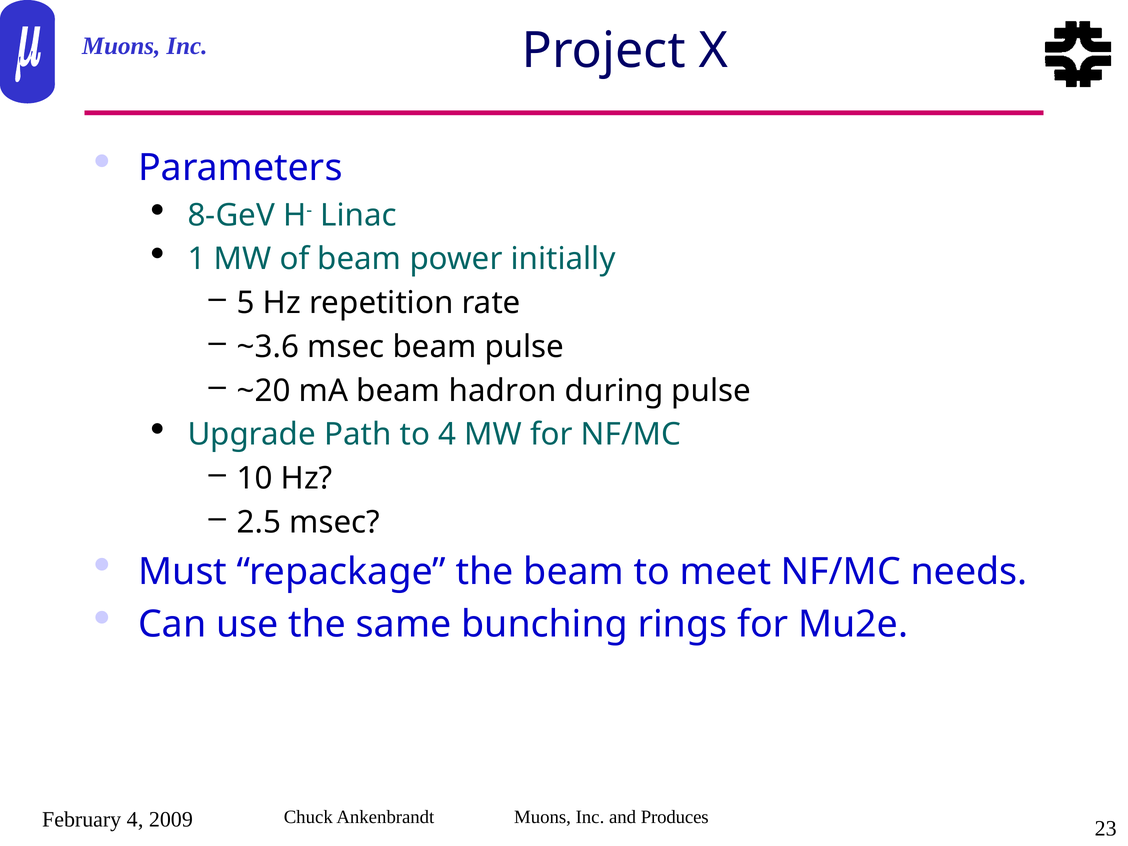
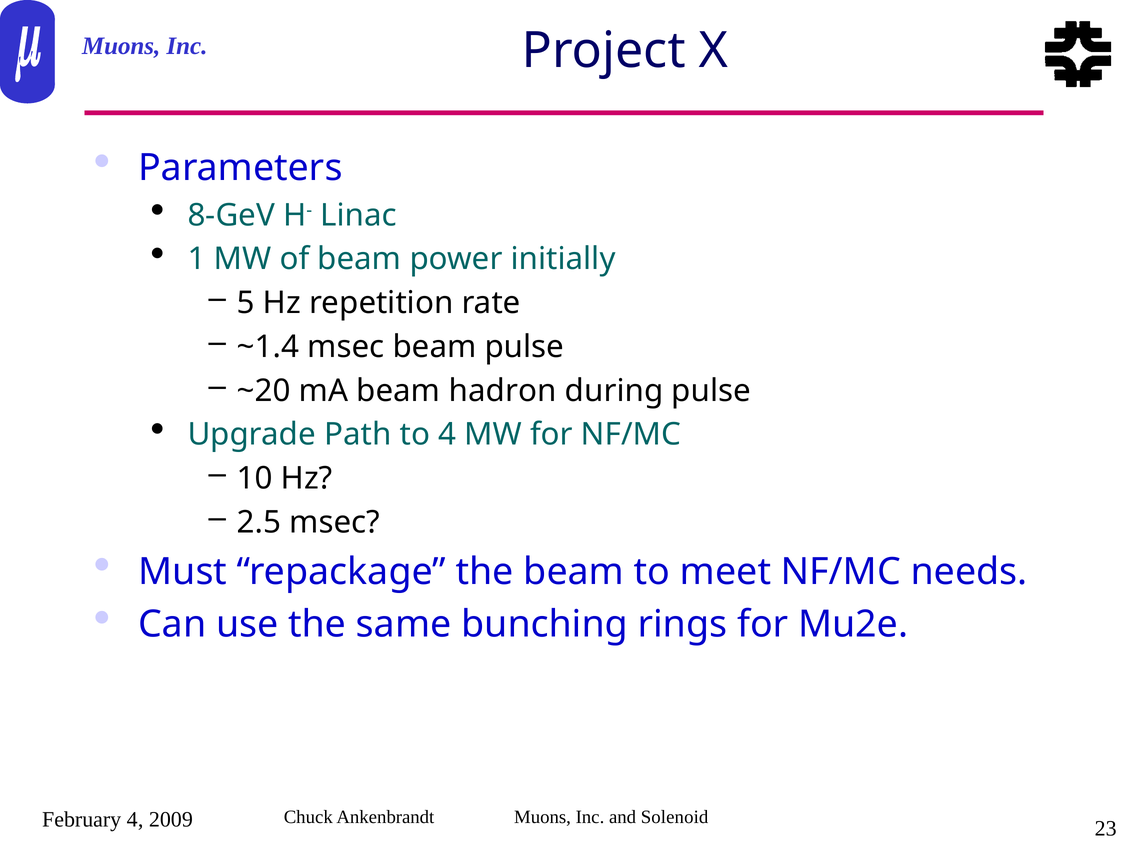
~3.6: ~3.6 -> ~1.4
Produces: Produces -> Solenoid
